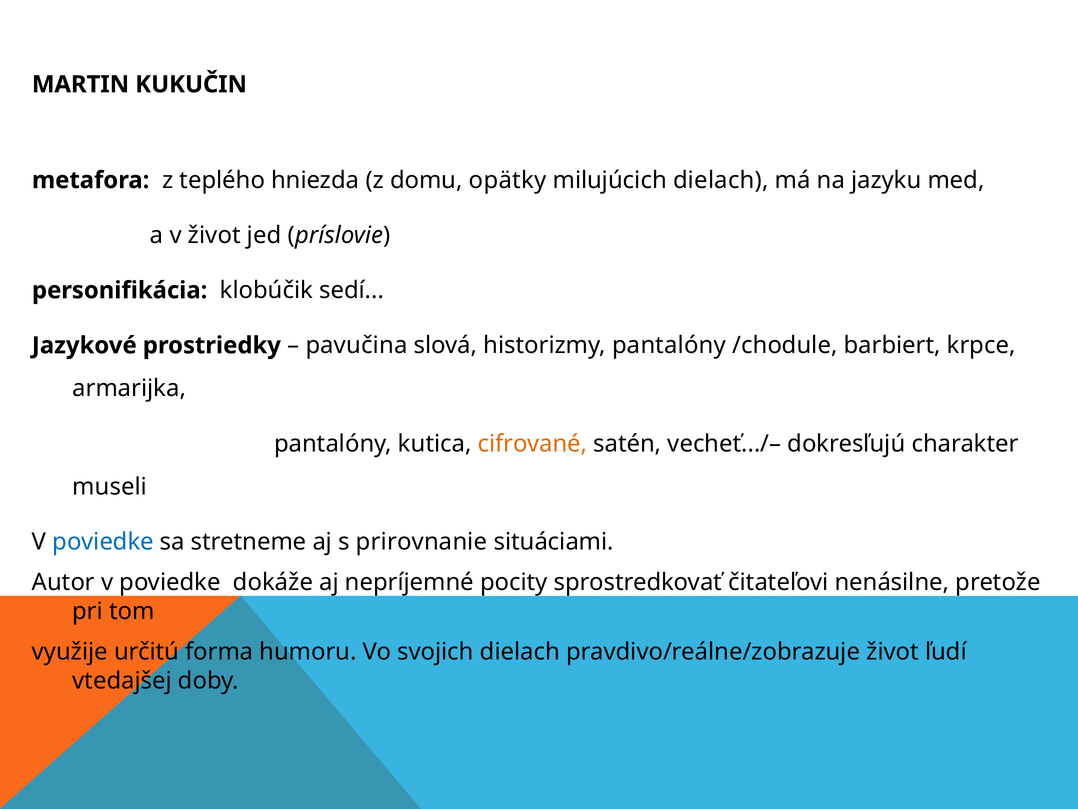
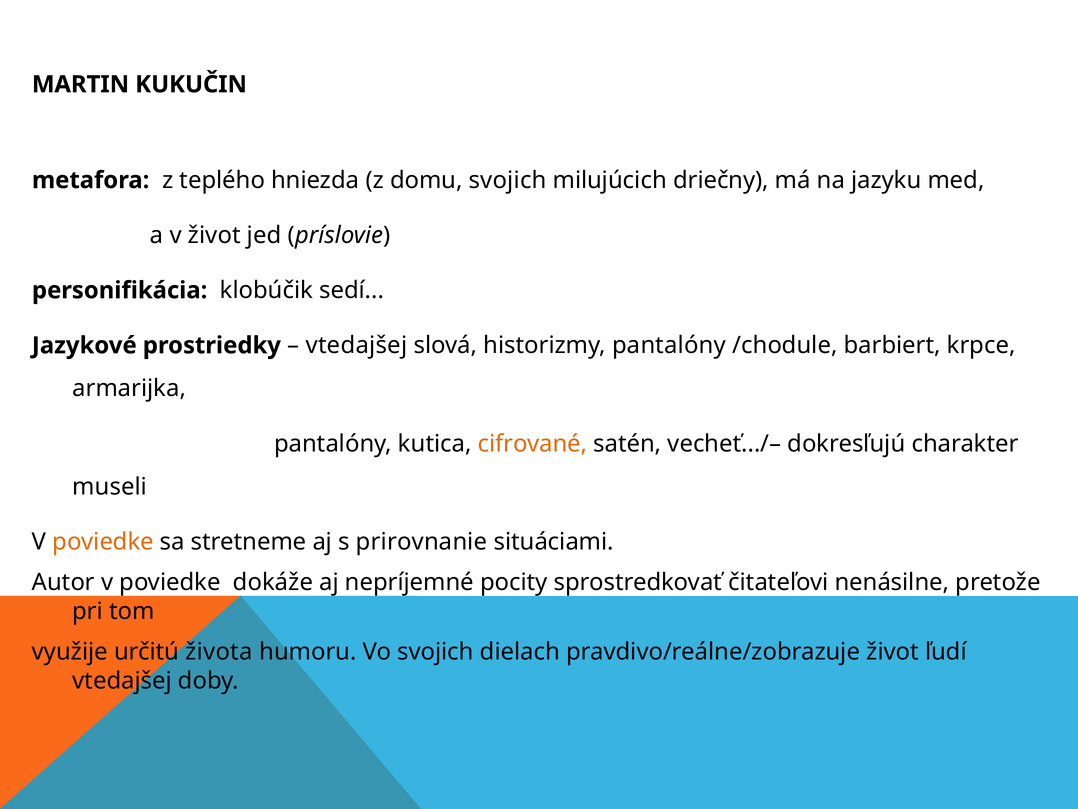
domu opätky: opätky -> svojich
milujúcich dielach: dielach -> driečny
pavučina at (357, 345): pavučina -> vtedajšej
poviedke at (103, 541) colour: blue -> orange
forma: forma -> života
